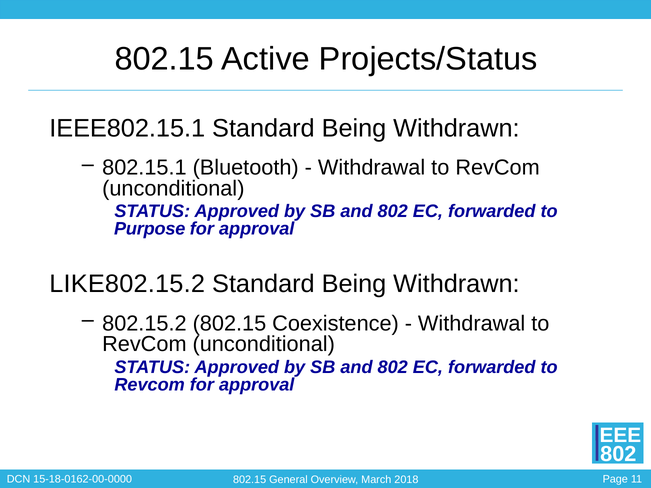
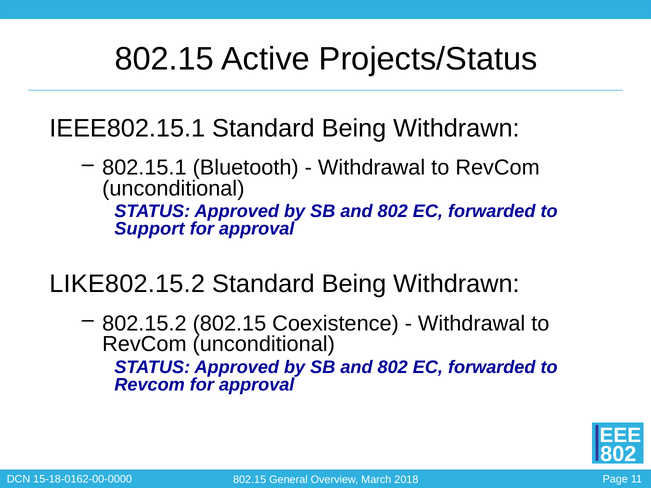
Purpose: Purpose -> Support
